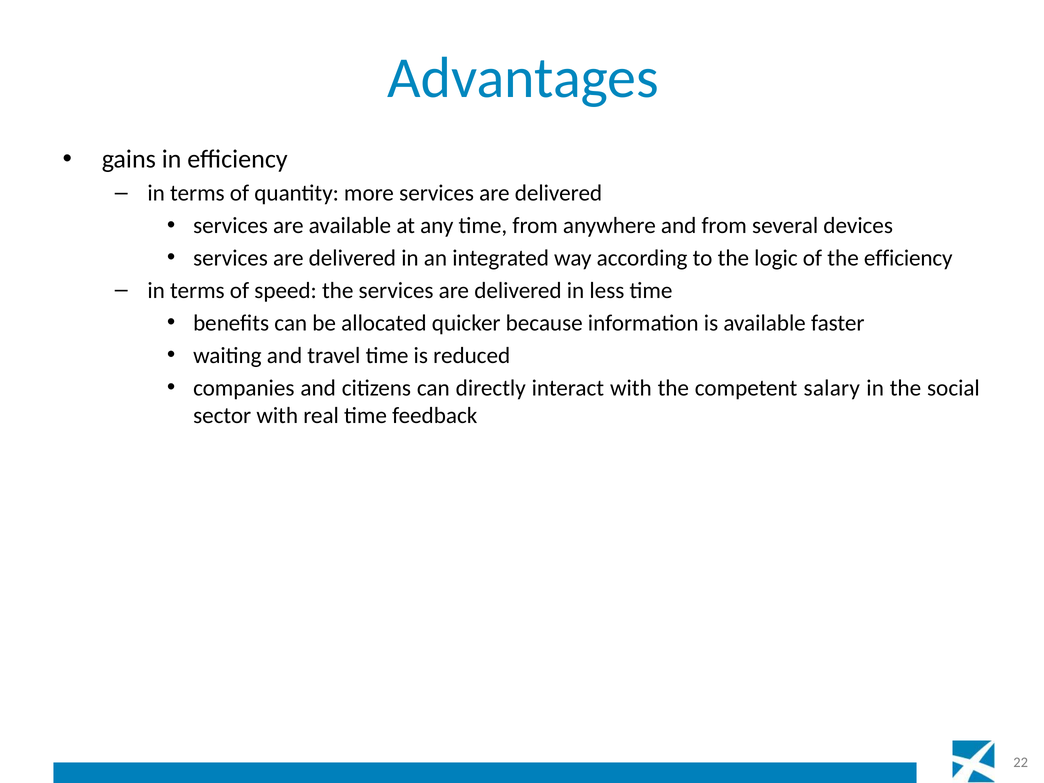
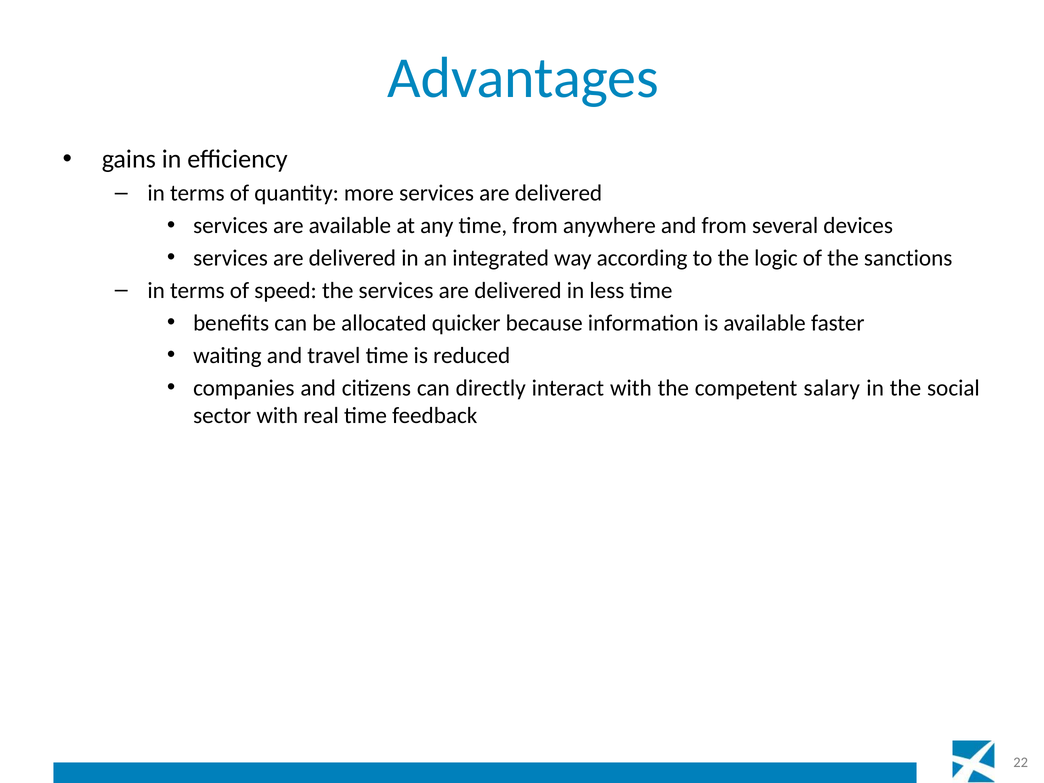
the efficiency: efficiency -> sanctions
